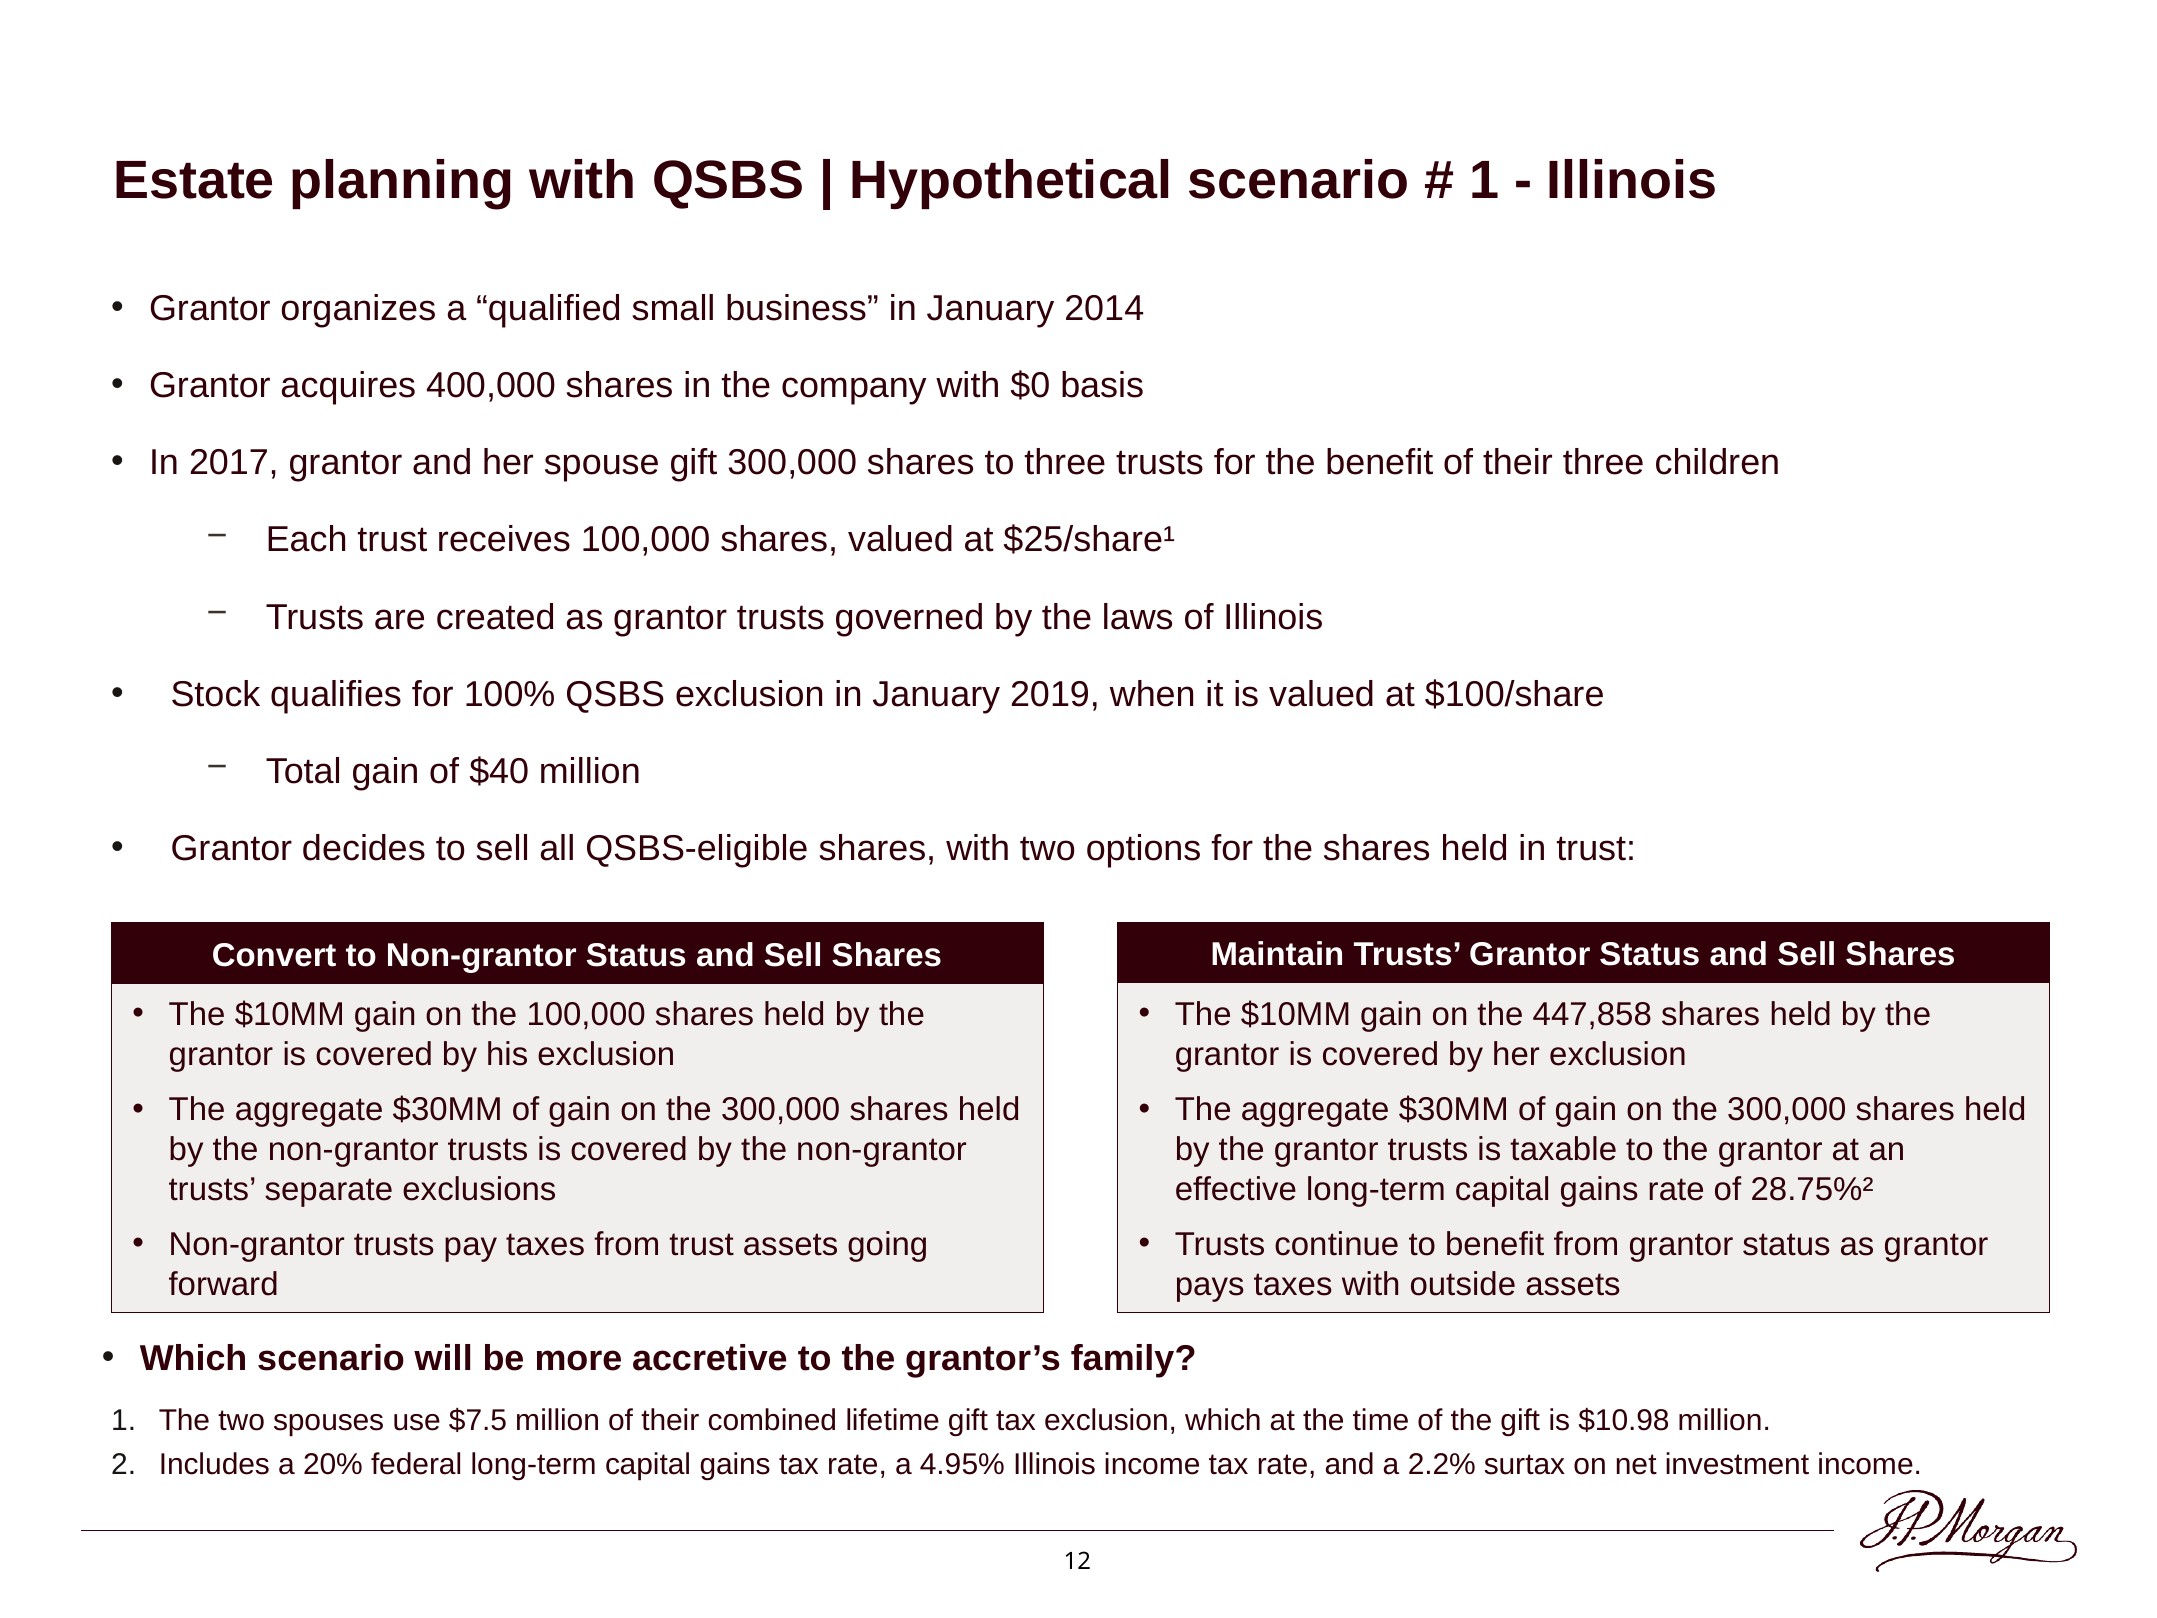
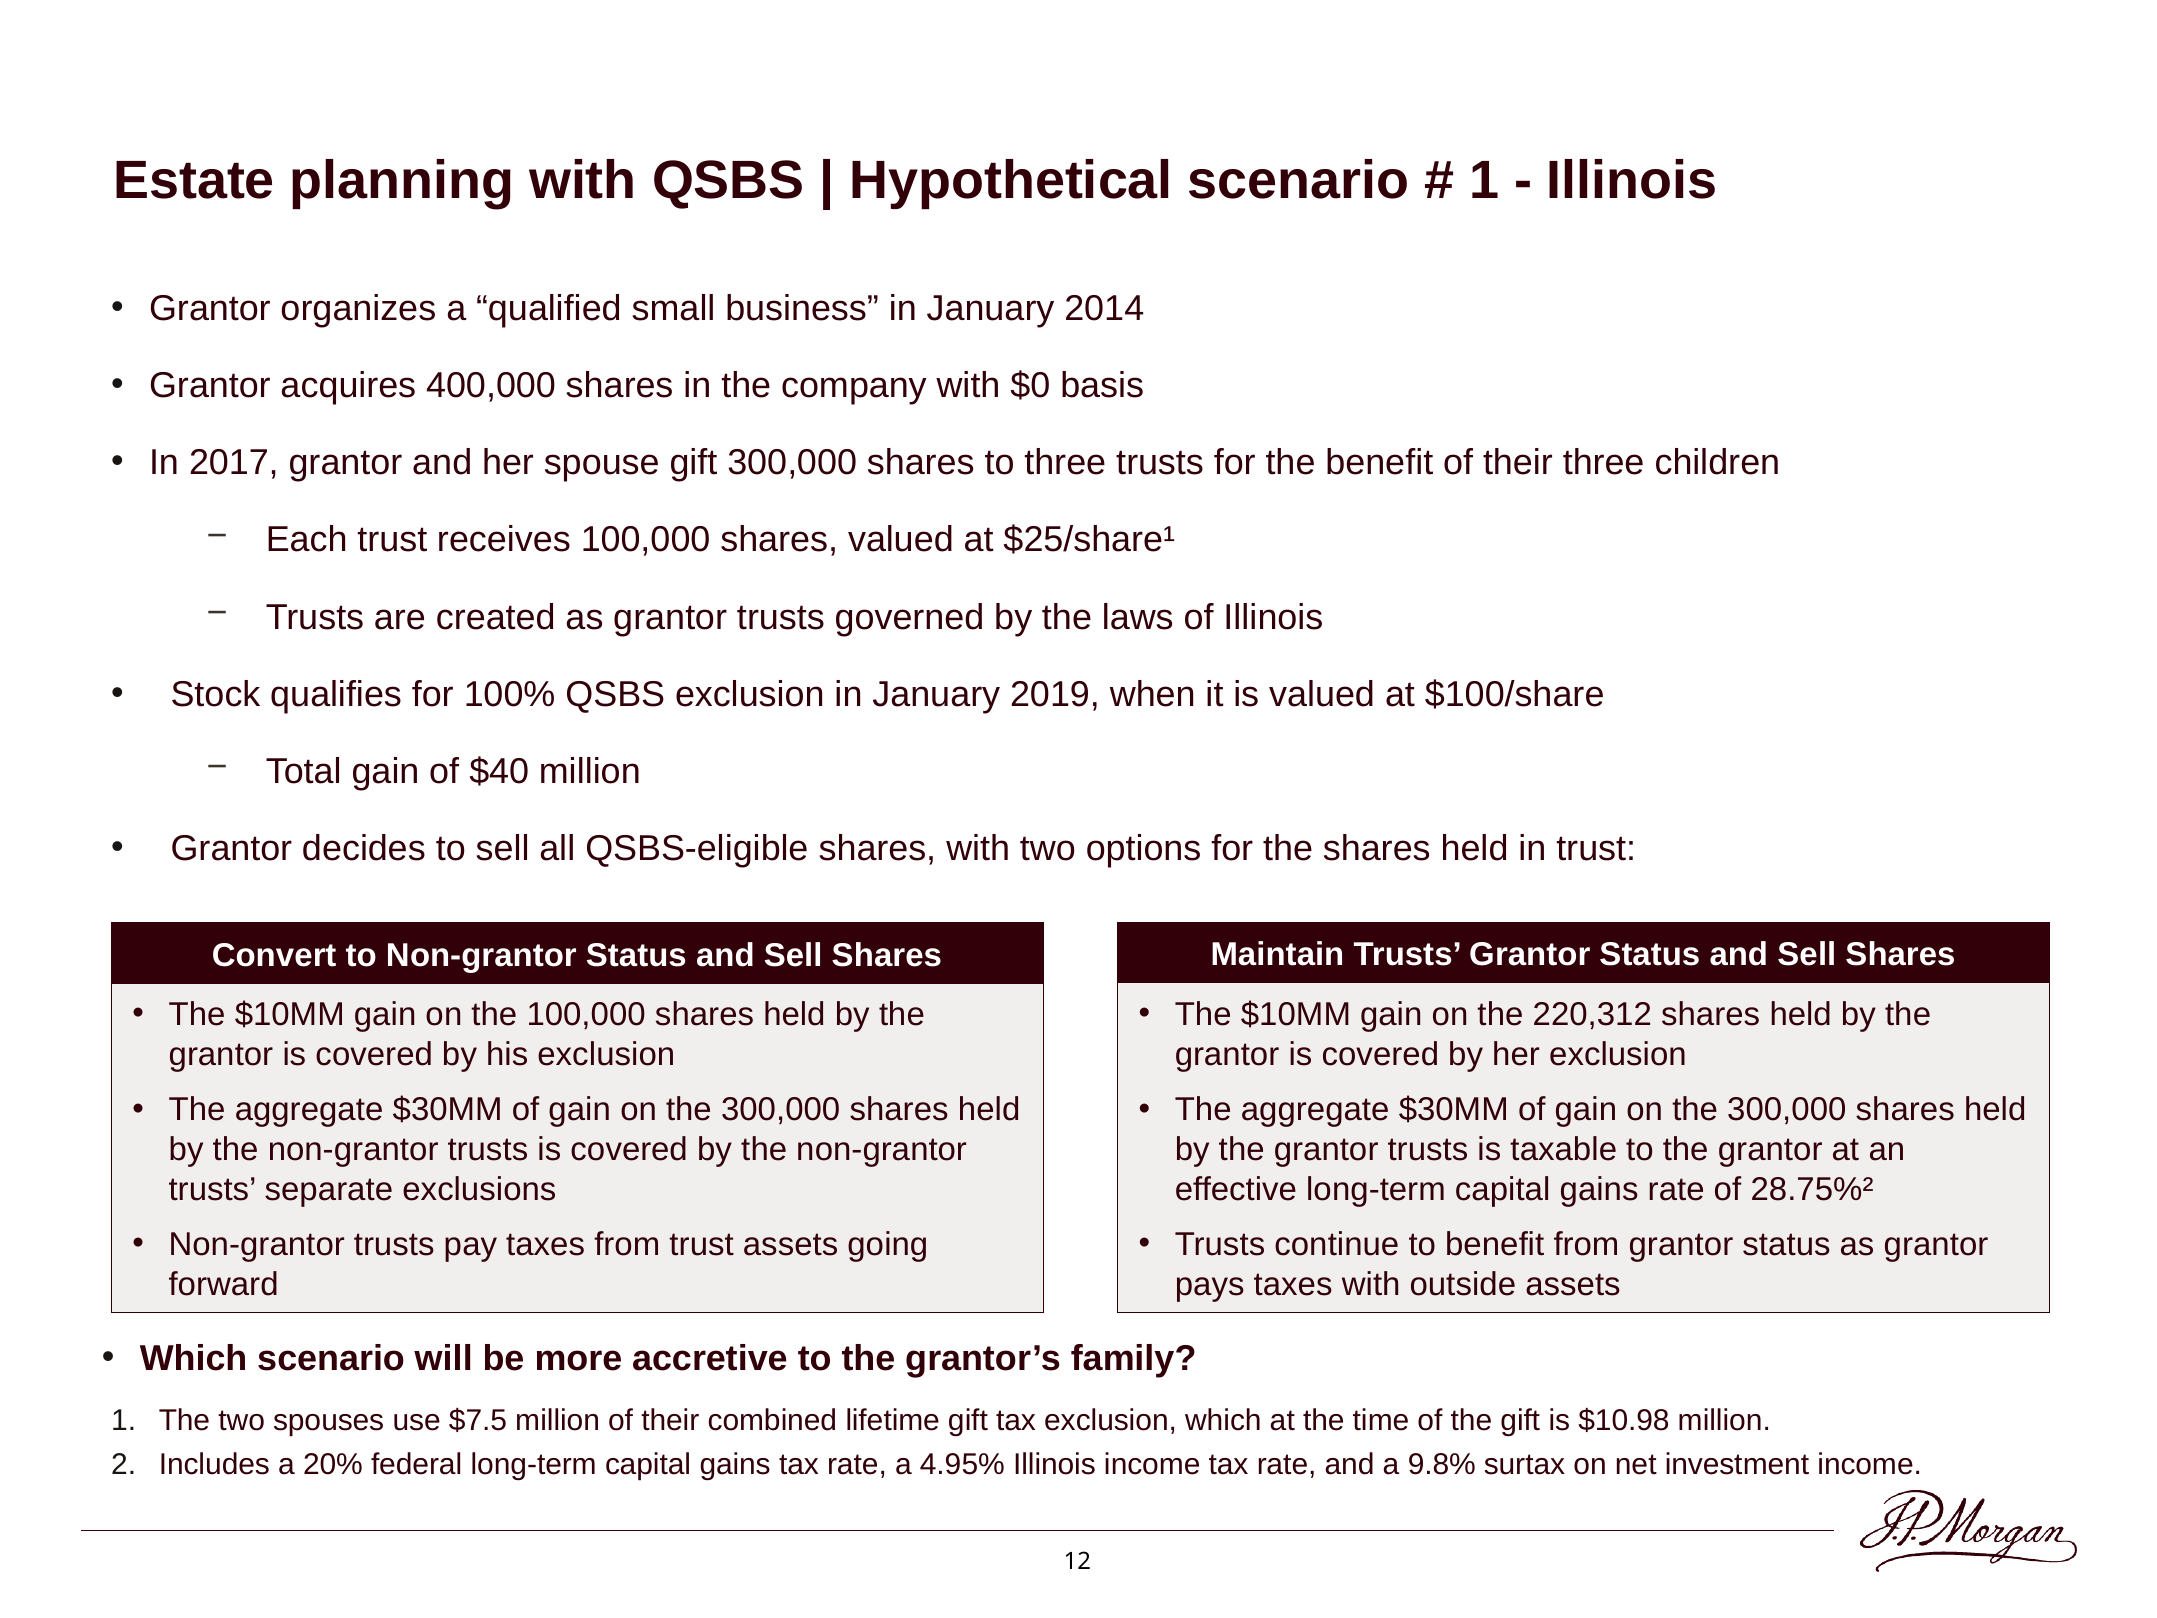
447,858: 447,858 -> 220,312
2.2%: 2.2% -> 9.8%
